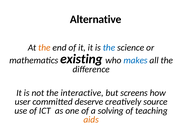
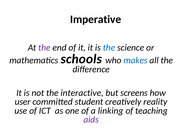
Alternative: Alternative -> Imperative
the at (44, 47) colour: orange -> purple
existing: existing -> schools
deserve: deserve -> student
source: source -> reality
solving: solving -> linking
aids colour: orange -> purple
